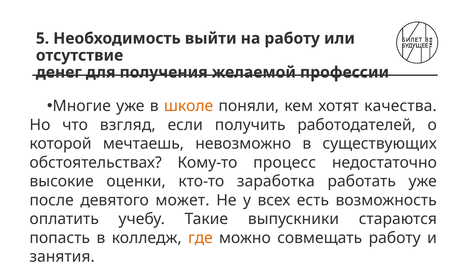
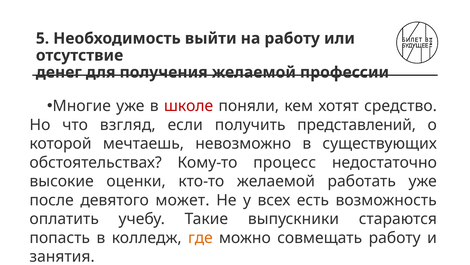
школе colour: orange -> red
качества: качества -> средство
работодателей: работодателей -> представлений
кто-то заработка: заработка -> желаемой
